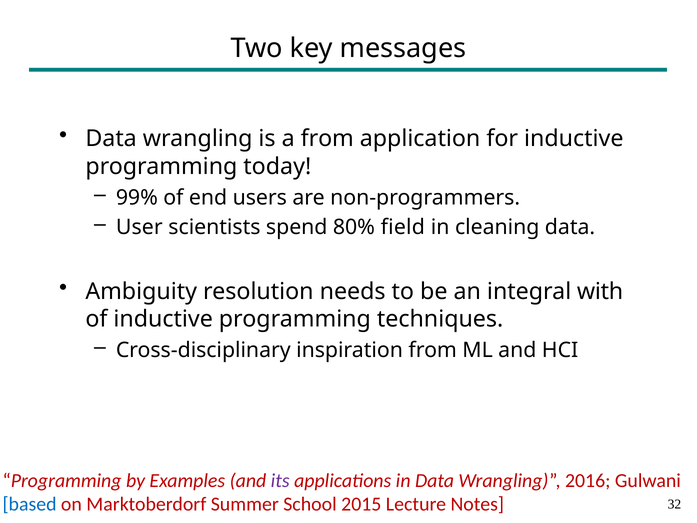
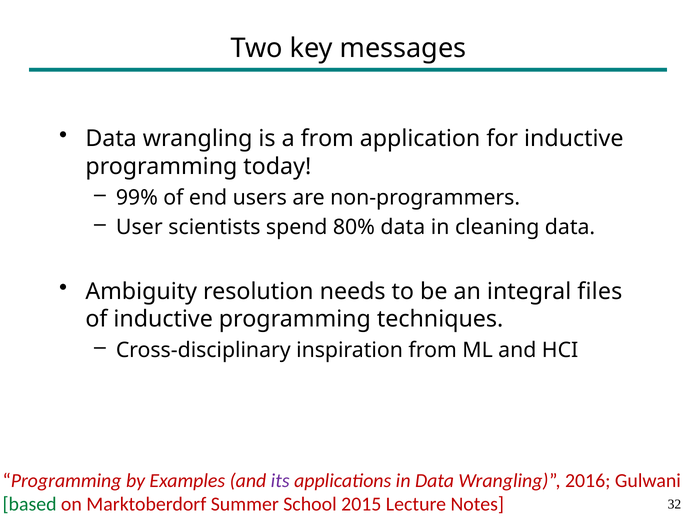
80% field: field -> data
with: with -> files
based colour: blue -> green
